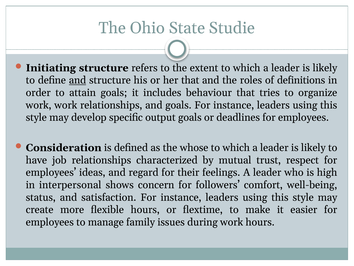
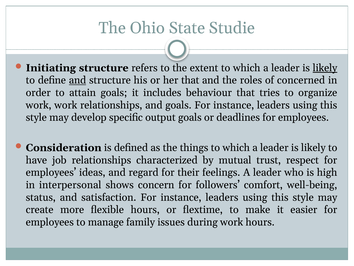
likely at (325, 68) underline: none -> present
definitions: definitions -> concerned
whose: whose -> things
